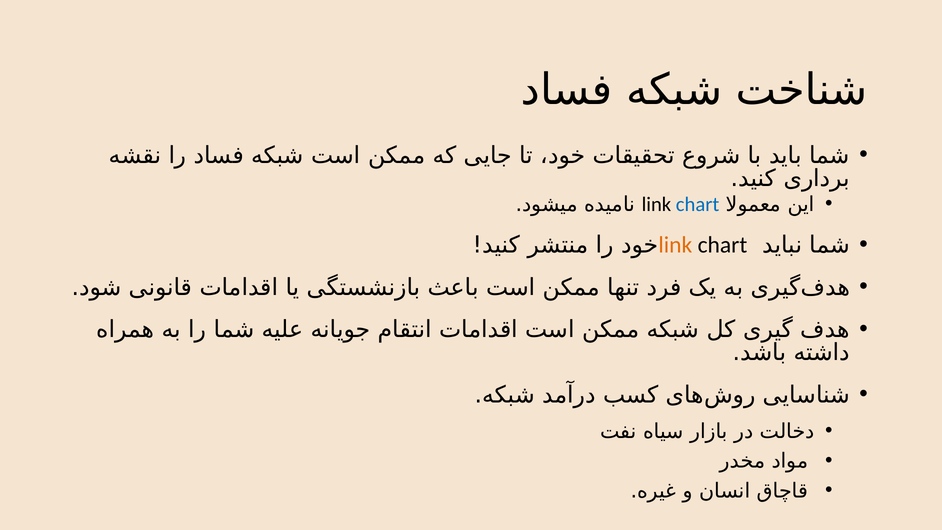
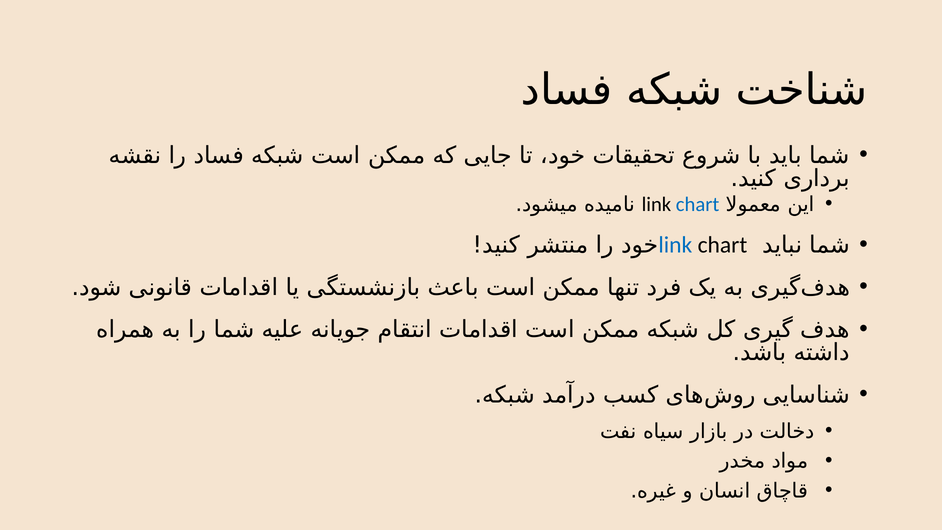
link at (675, 245) colour: orange -> blue
